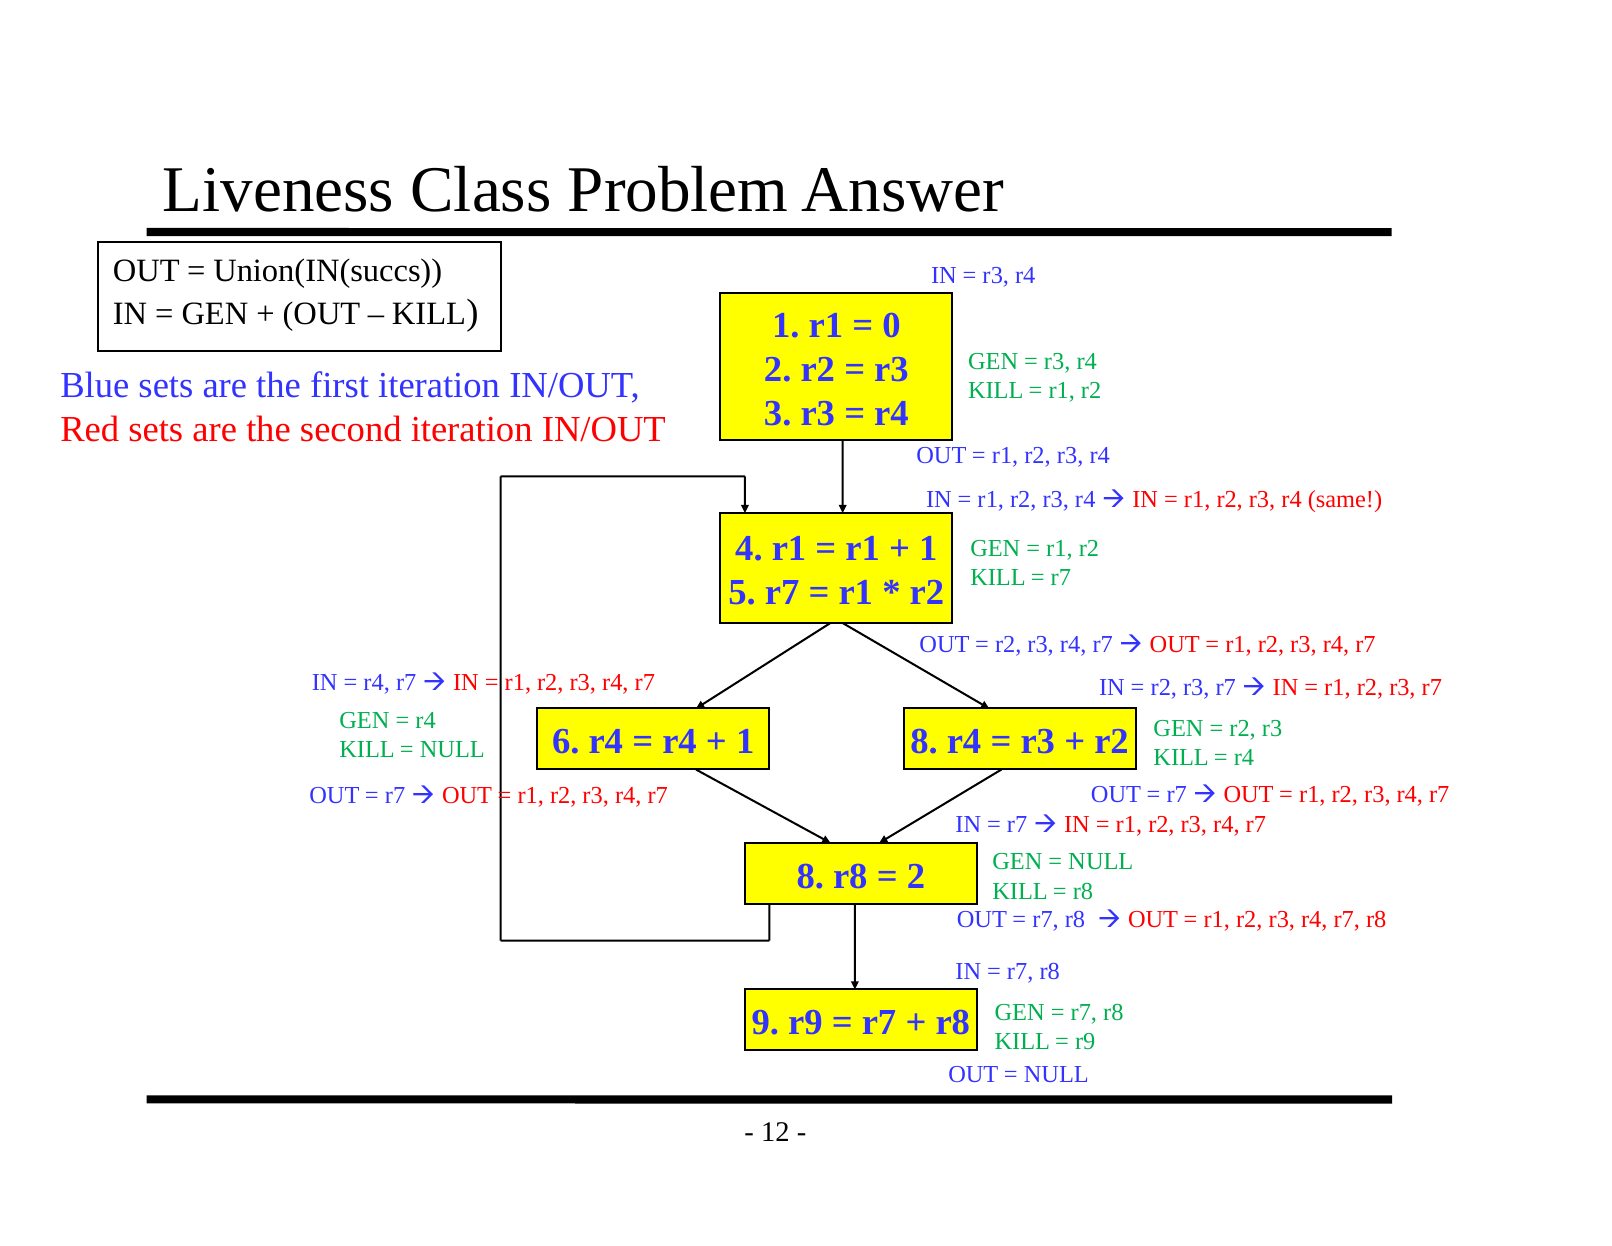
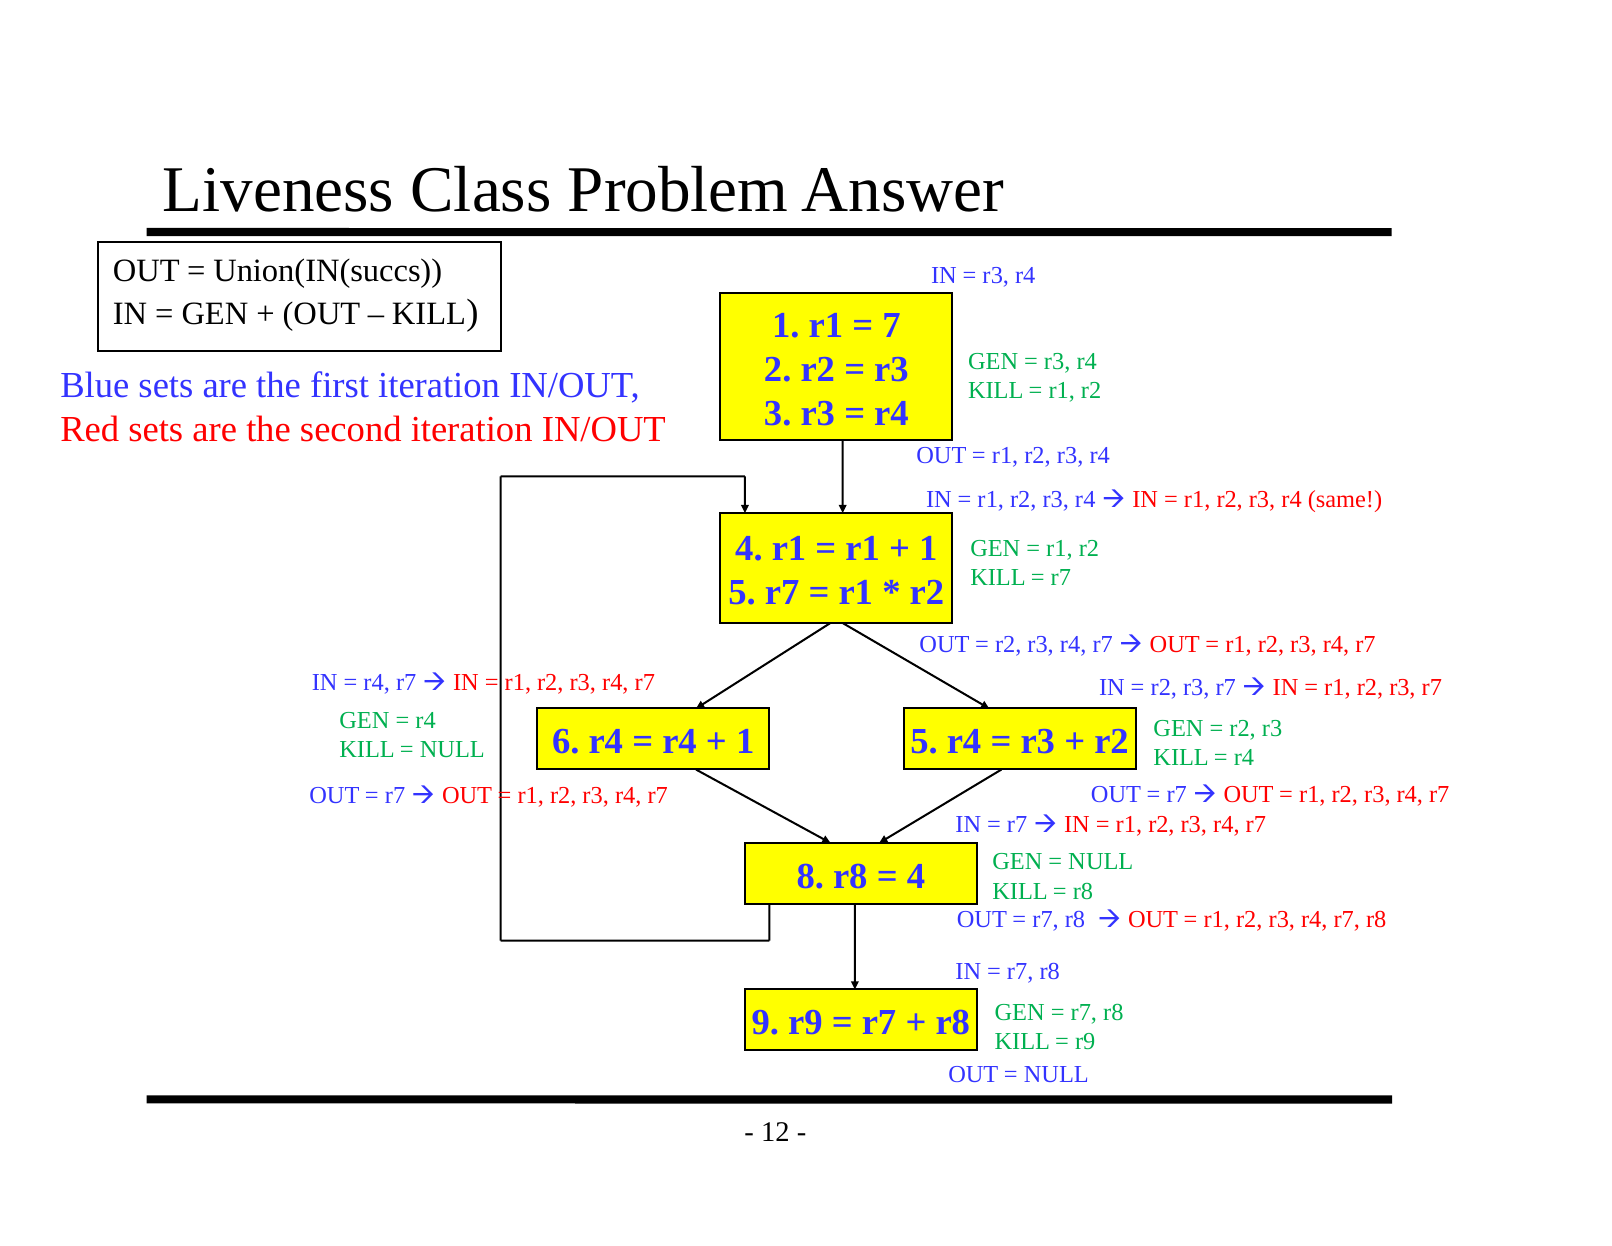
0: 0 -> 7
8 at (924, 741): 8 -> 5
2 at (916, 876): 2 -> 4
